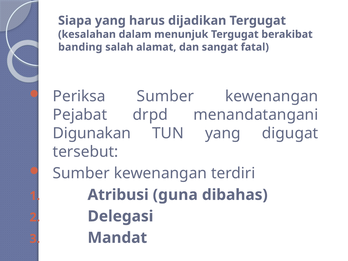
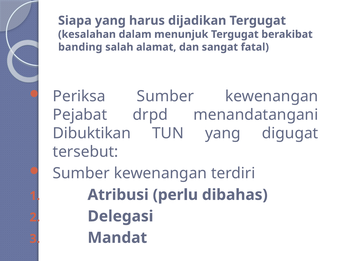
Digunakan: Digunakan -> Dibuktikan
guna: guna -> perlu
